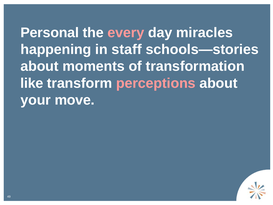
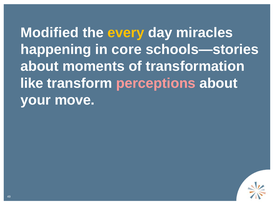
Personal: Personal -> Modified
every colour: pink -> yellow
staff: staff -> core
